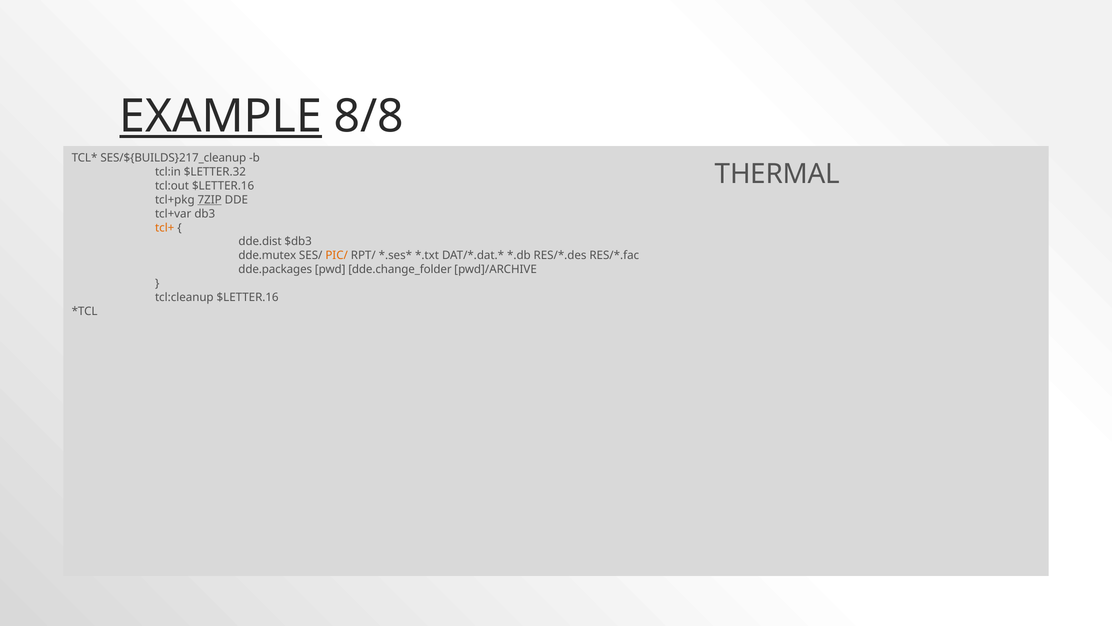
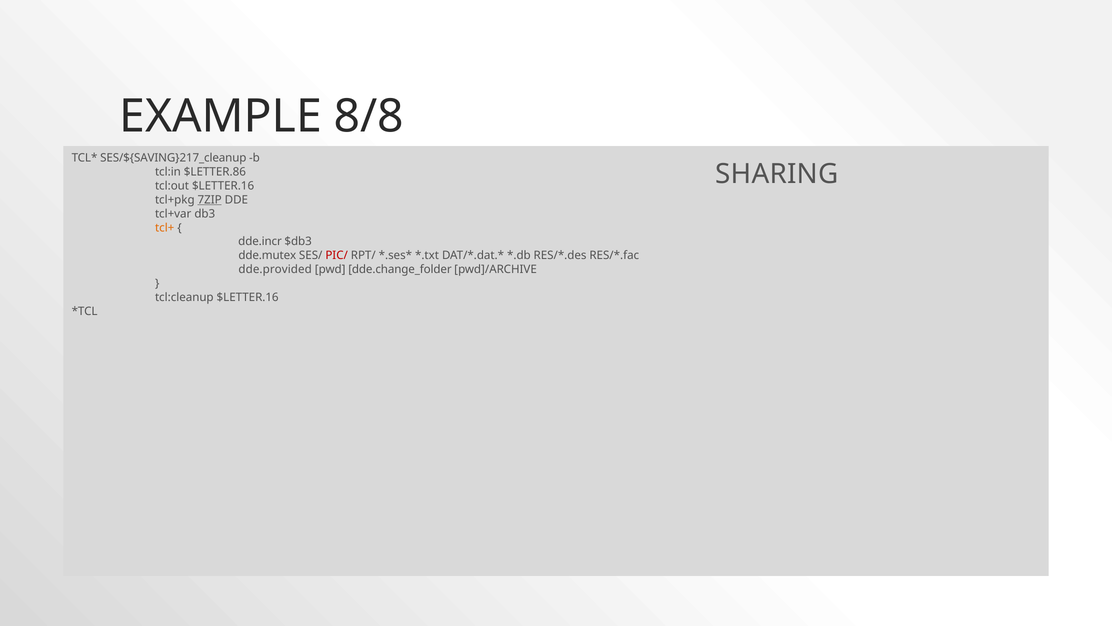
EXAMPLE underline: present -> none
SES/${BUILDS}217_cleanup: SES/${BUILDS}217_cleanup -> SES/${SAVING}217_cleanup
THERMAL: THERMAL -> SHARING
$LETTER.32: $LETTER.32 -> $LETTER.86
dde.dist: dde.dist -> dde.incr
PIC/ colour: orange -> red
dde.packages: dde.packages -> dde.provided
